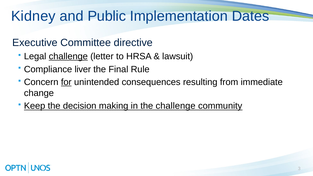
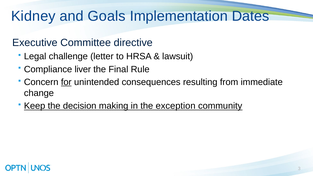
Public: Public -> Goals
challenge at (68, 56) underline: present -> none
the challenge: challenge -> exception
